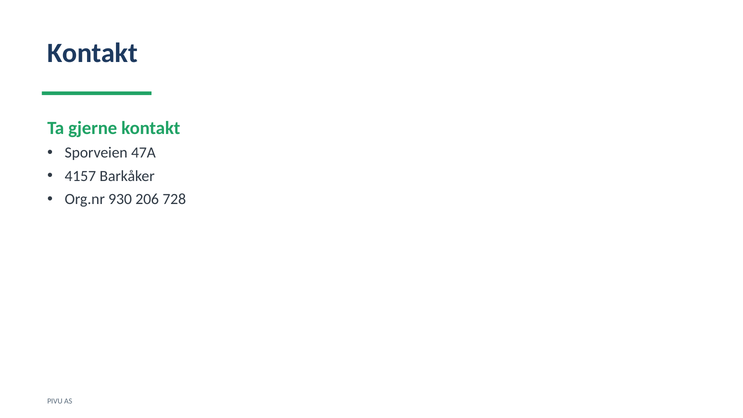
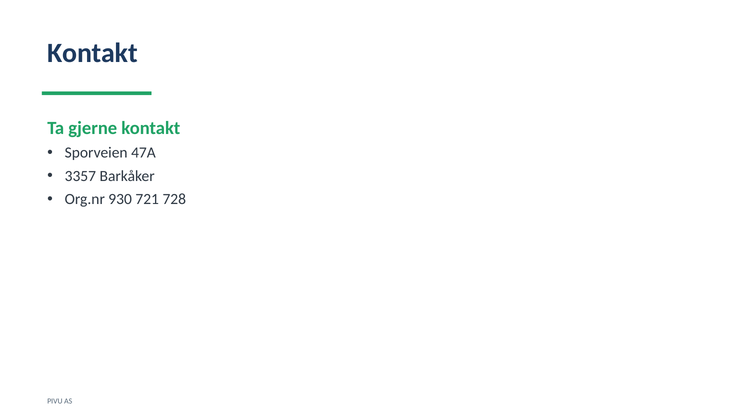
4157: 4157 -> 3357
206: 206 -> 721
